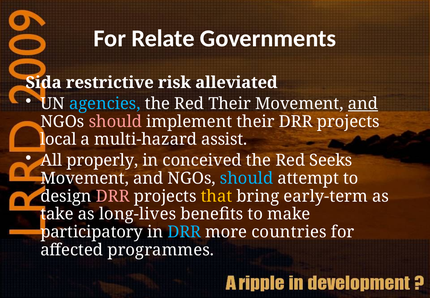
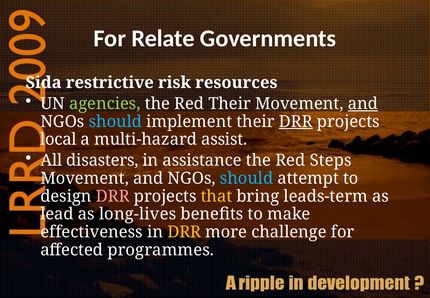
alleviated: alleviated -> resources
agencies colour: light blue -> light green
should at (115, 121) colour: pink -> light blue
DRR at (296, 121) underline: none -> present
properly: properly -> disasters
conceived: conceived -> assistance
Seeks: Seeks -> Steps
early-term: early-term -> leads-term
take: take -> lead
participatory: participatory -> effectiveness
DRR at (184, 232) colour: light blue -> yellow
countries: countries -> challenge
